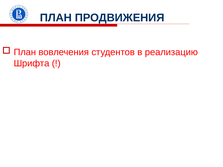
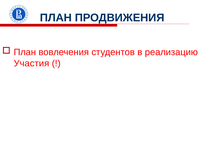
Шрифта: Шрифта -> Участия
